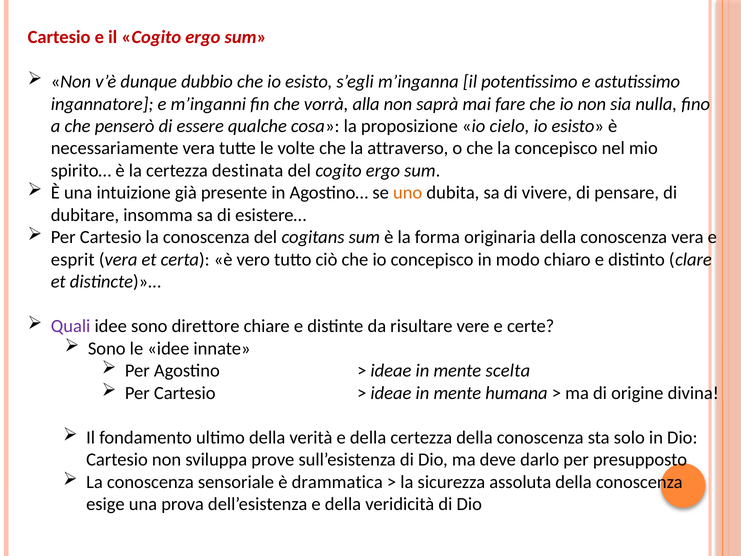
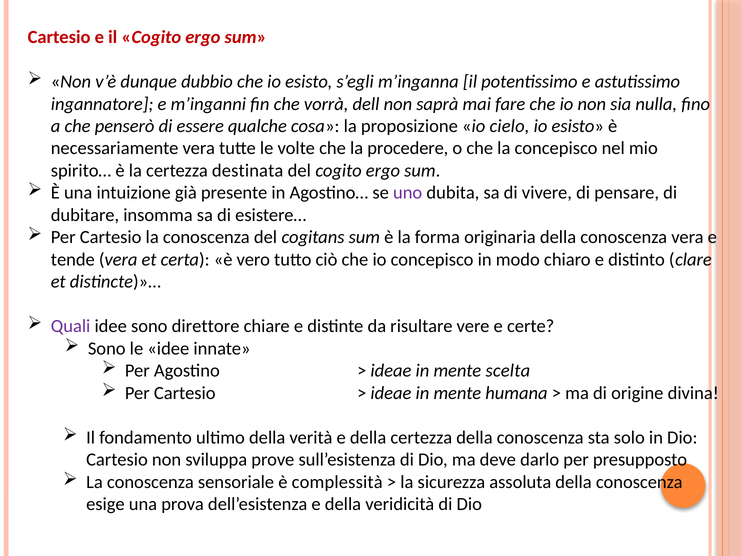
alla: alla -> dell
attraverso: attraverso -> procedere
uno colour: orange -> purple
esprit: esprit -> tende
drammatica: drammatica -> complessità
